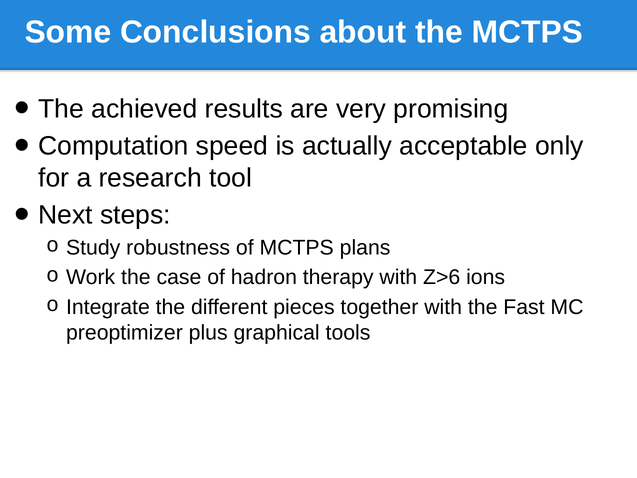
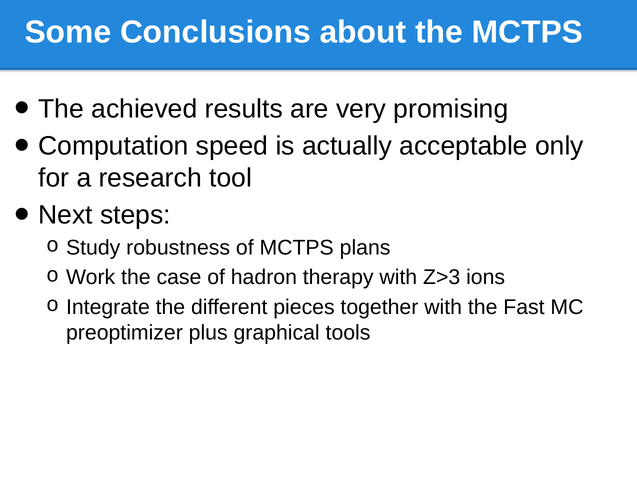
Z>6: Z>6 -> Z>3
